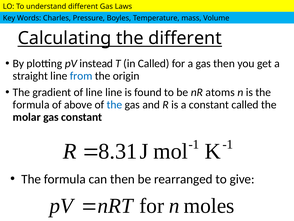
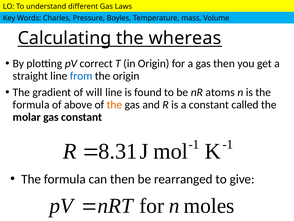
the different: different -> whereas
instead: instead -> correct
in Called: Called -> Origin
of line: line -> will
the at (114, 104) colour: blue -> orange
